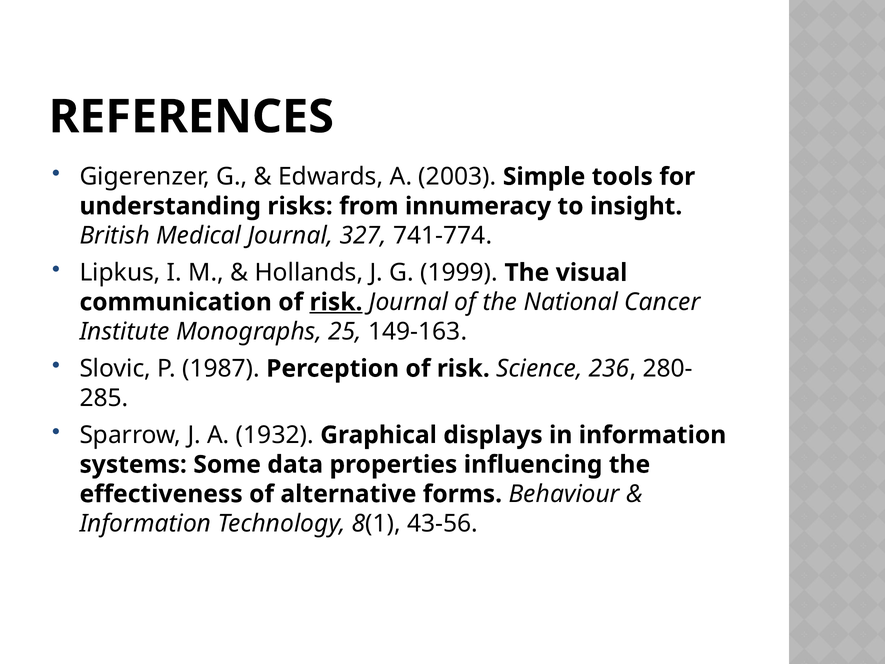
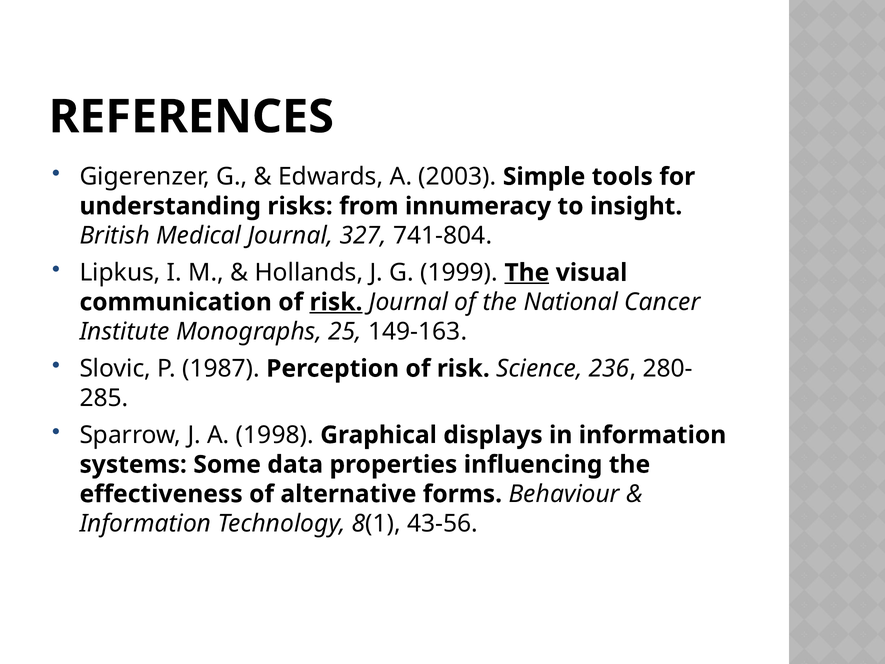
741-774: 741-774 -> 741-804
The at (527, 273) underline: none -> present
1932: 1932 -> 1998
